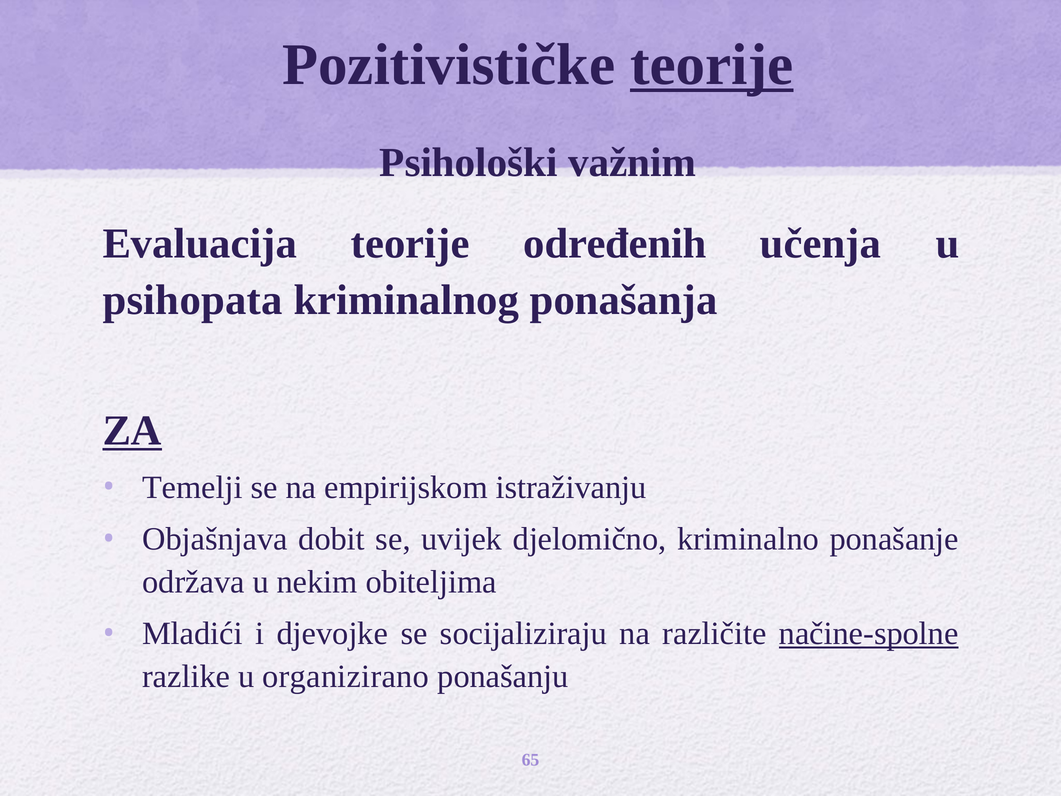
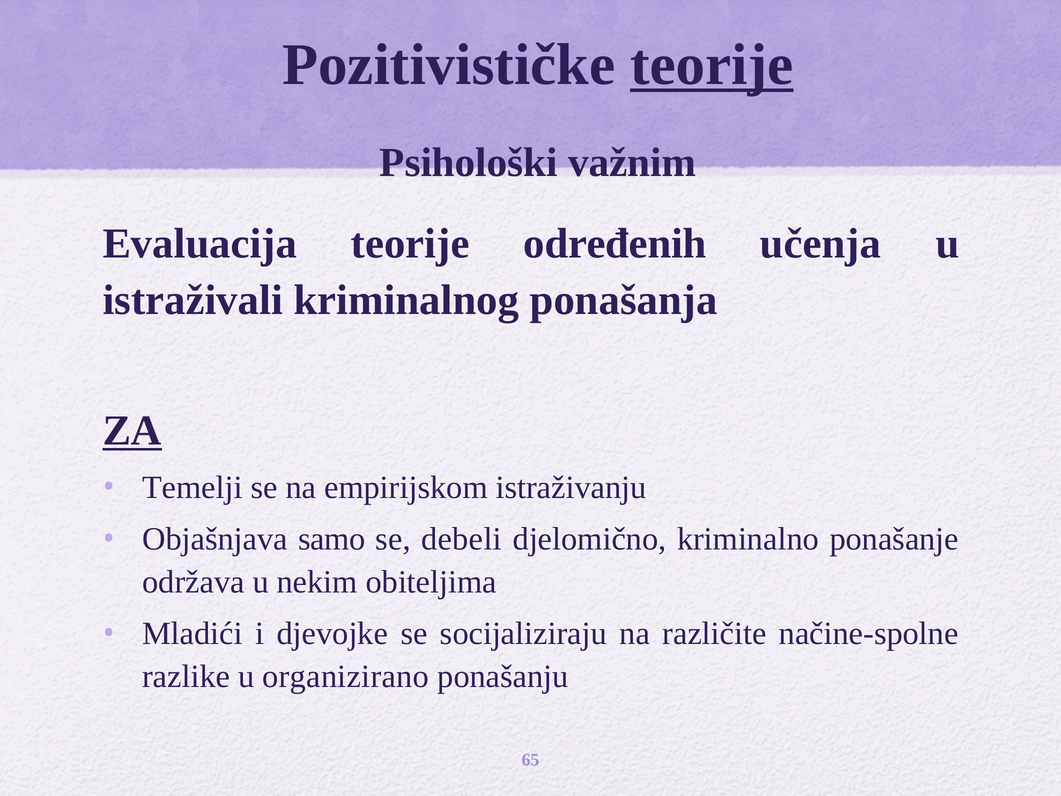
psihopata: psihopata -> istraživali
dobit: dobit -> samo
uvijek: uvijek -> debeli
načine-spolne underline: present -> none
